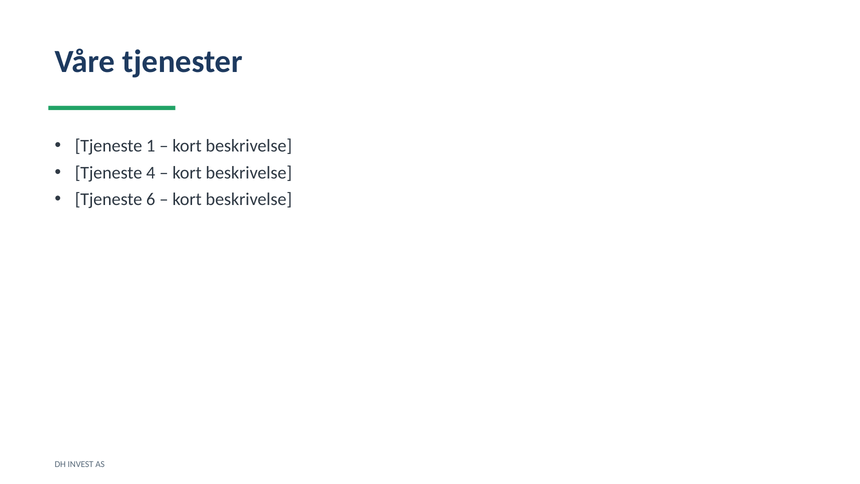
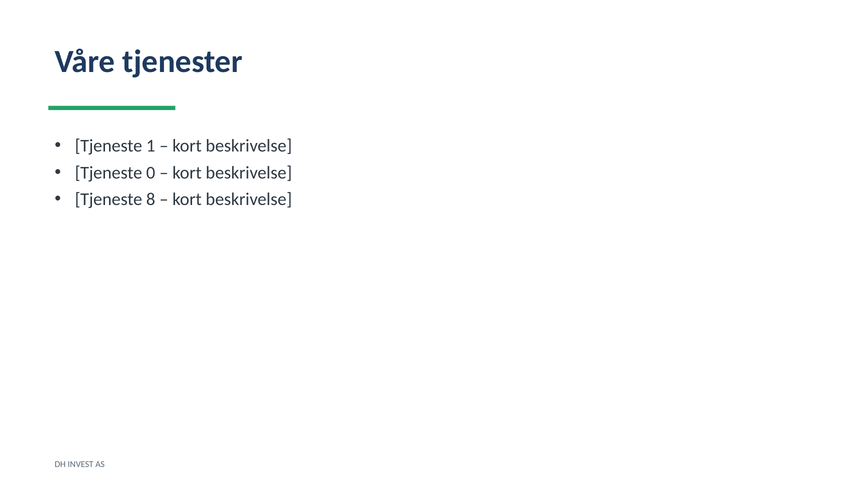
4: 4 -> 0
6: 6 -> 8
